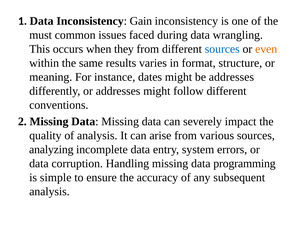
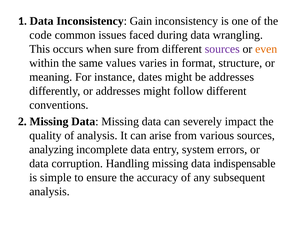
must: must -> code
they: they -> sure
sources at (222, 49) colour: blue -> purple
results: results -> values
programming: programming -> indispensable
